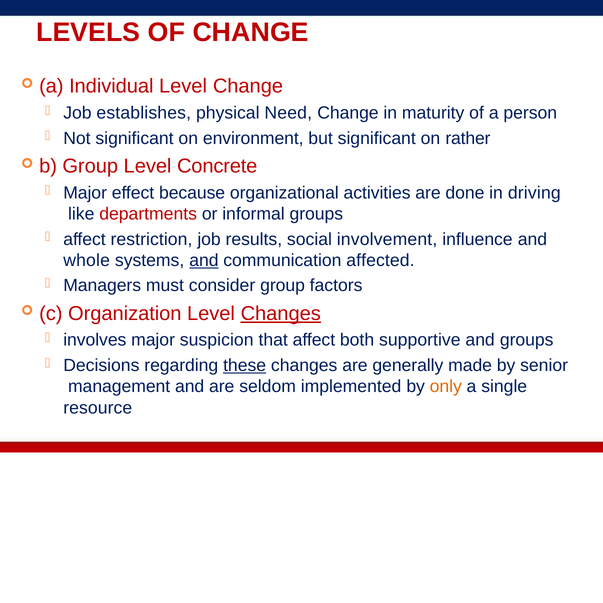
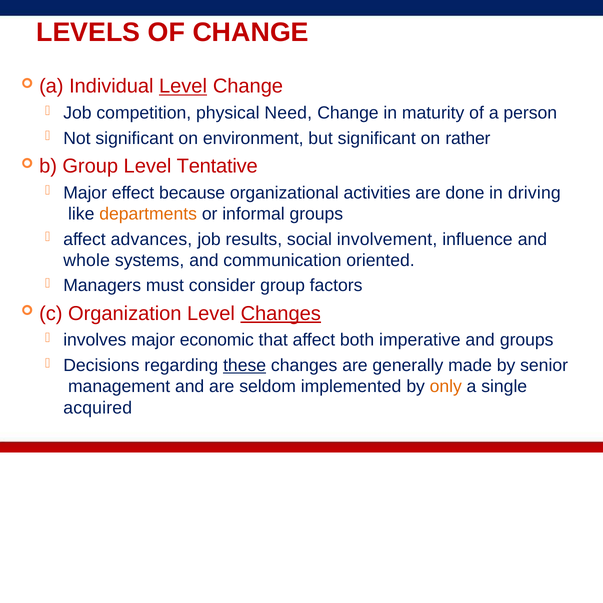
Level at (183, 86) underline: none -> present
establishes: establishes -> competition
Concrete: Concrete -> Tentative
departments colour: red -> orange
restriction: restriction -> advances
and at (204, 260) underline: present -> none
affected: affected -> oriented
suspicion: suspicion -> economic
supportive: supportive -> imperative
resource: resource -> acquired
